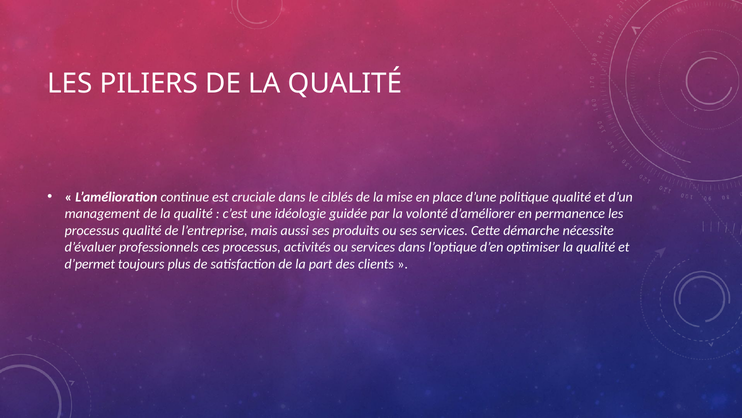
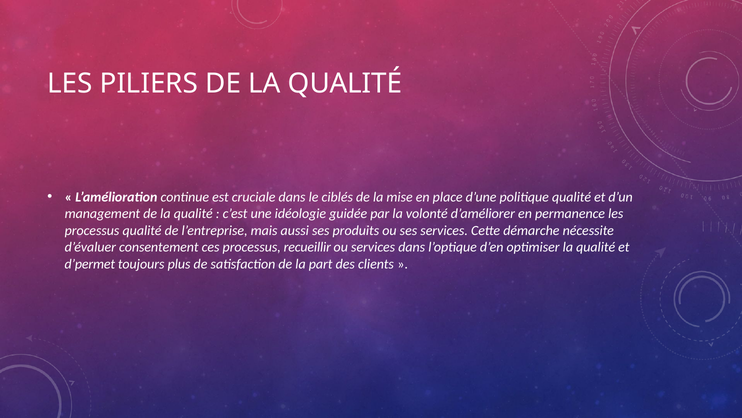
professionnels: professionnels -> consentement
activités: activités -> recueillir
